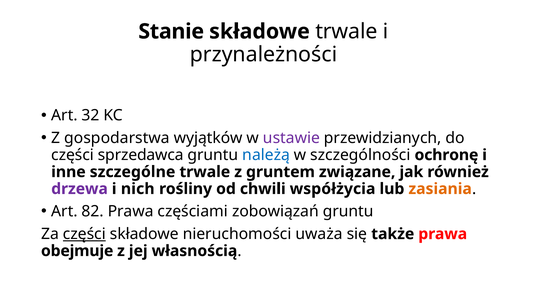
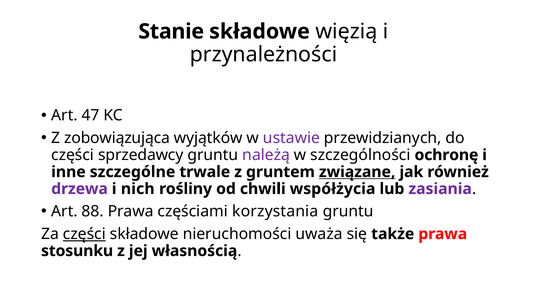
składowe trwale: trwale -> więzią
32: 32 -> 47
gospodarstwa: gospodarstwa -> zobowiązująca
sprzedawca: sprzedawca -> sprzedawcy
należą colour: blue -> purple
związane underline: none -> present
zasiania colour: orange -> purple
82: 82 -> 88
zobowiązań: zobowiązań -> korzystania
obejmuje: obejmuje -> stosunku
